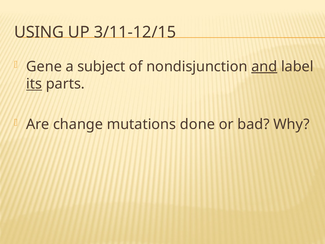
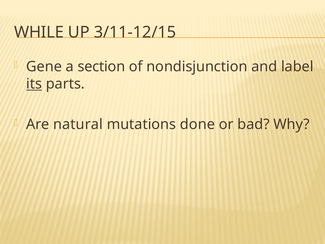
USING: USING -> WHILE
subject: subject -> section
and underline: present -> none
change: change -> natural
